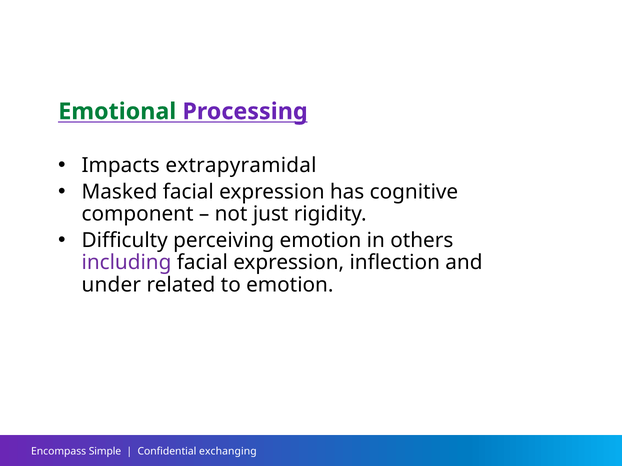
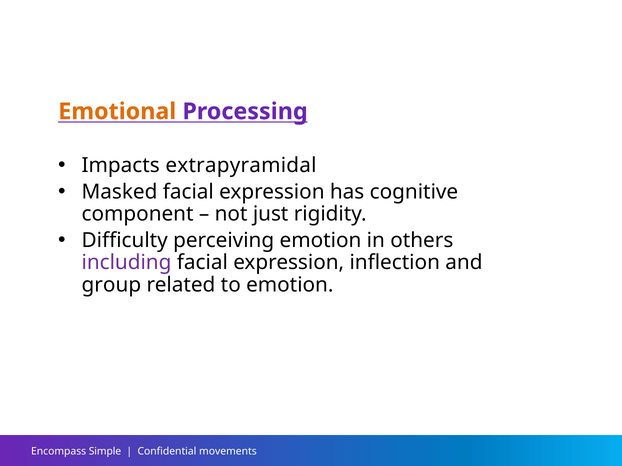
Emotional colour: green -> orange
under: under -> group
exchanging: exchanging -> movements
